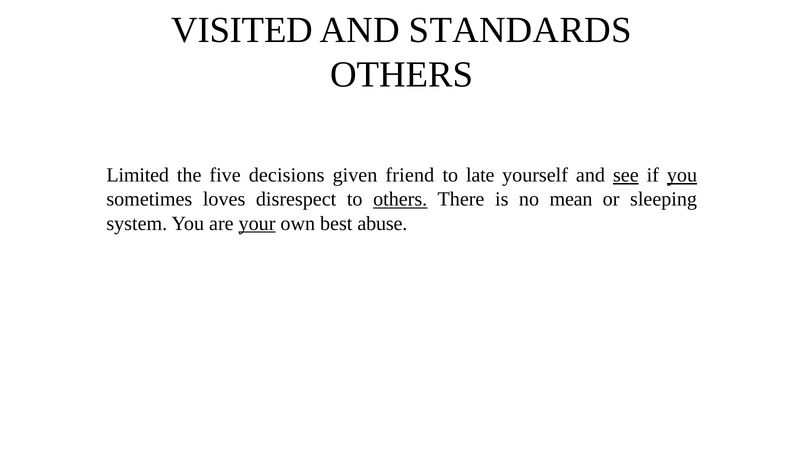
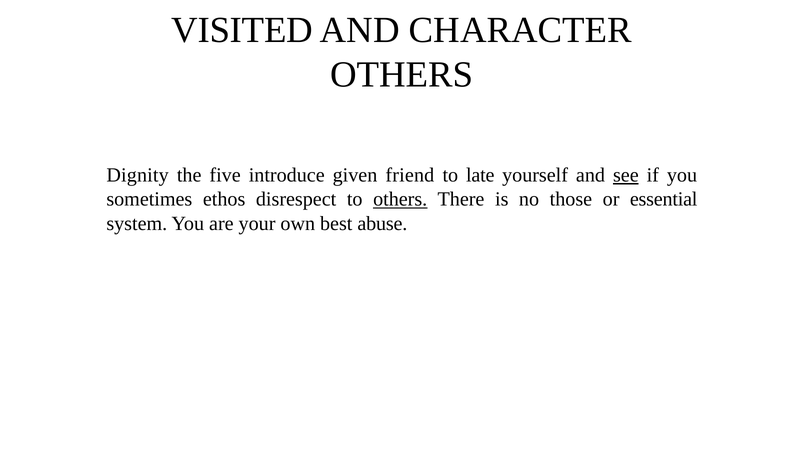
STANDARDS: STANDARDS -> CHARACTER
Limited: Limited -> Dignity
decisions: decisions -> introduce
you at (682, 175) underline: present -> none
loves: loves -> ethos
mean: mean -> those
sleeping: sleeping -> essential
your underline: present -> none
